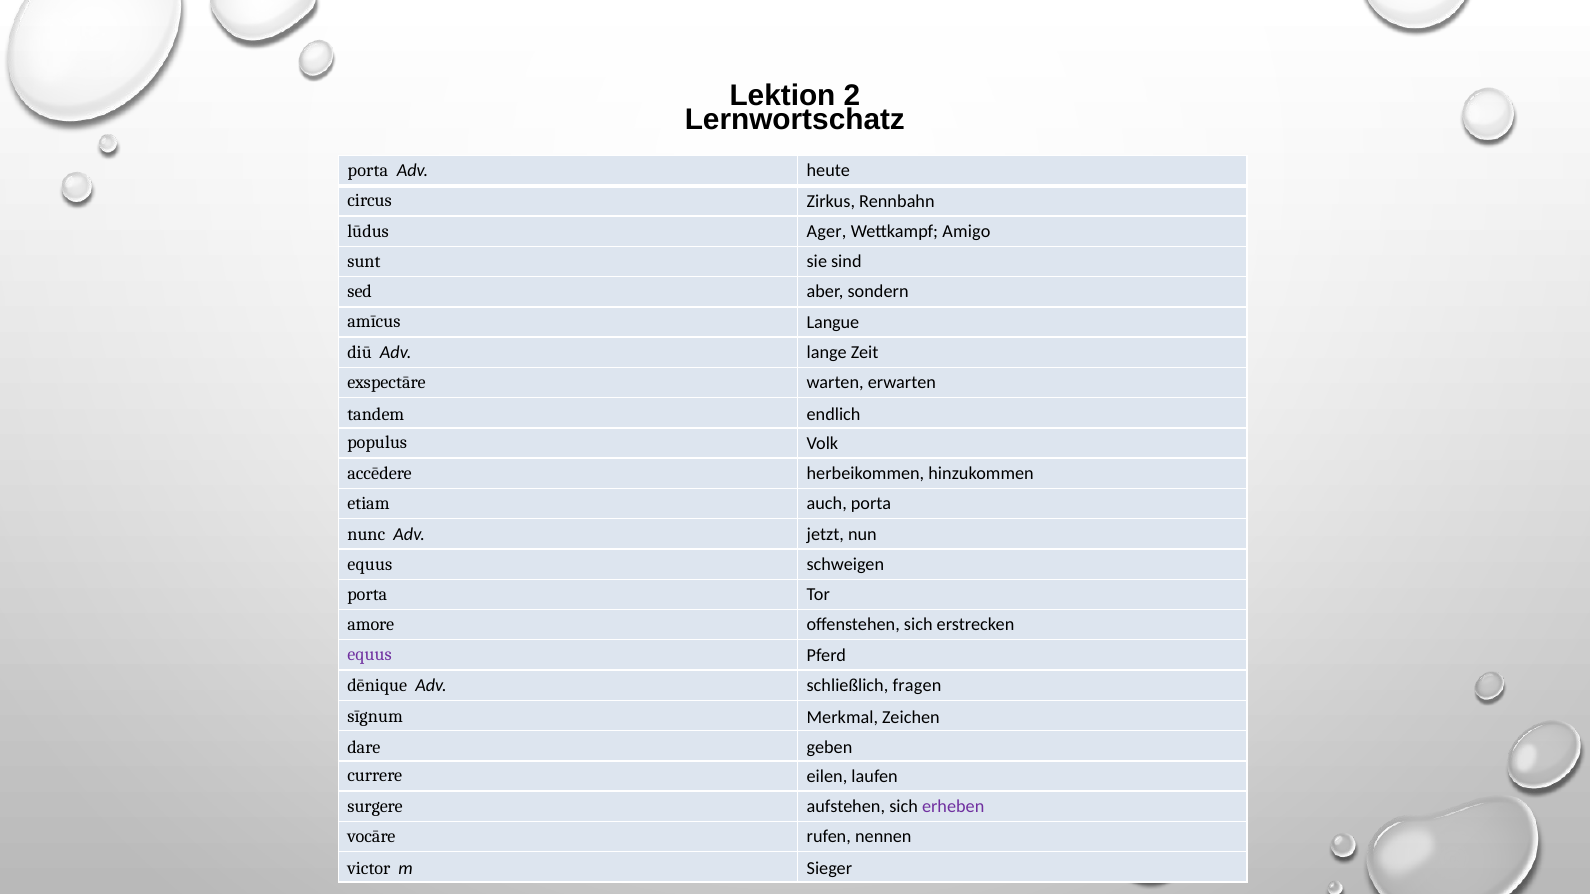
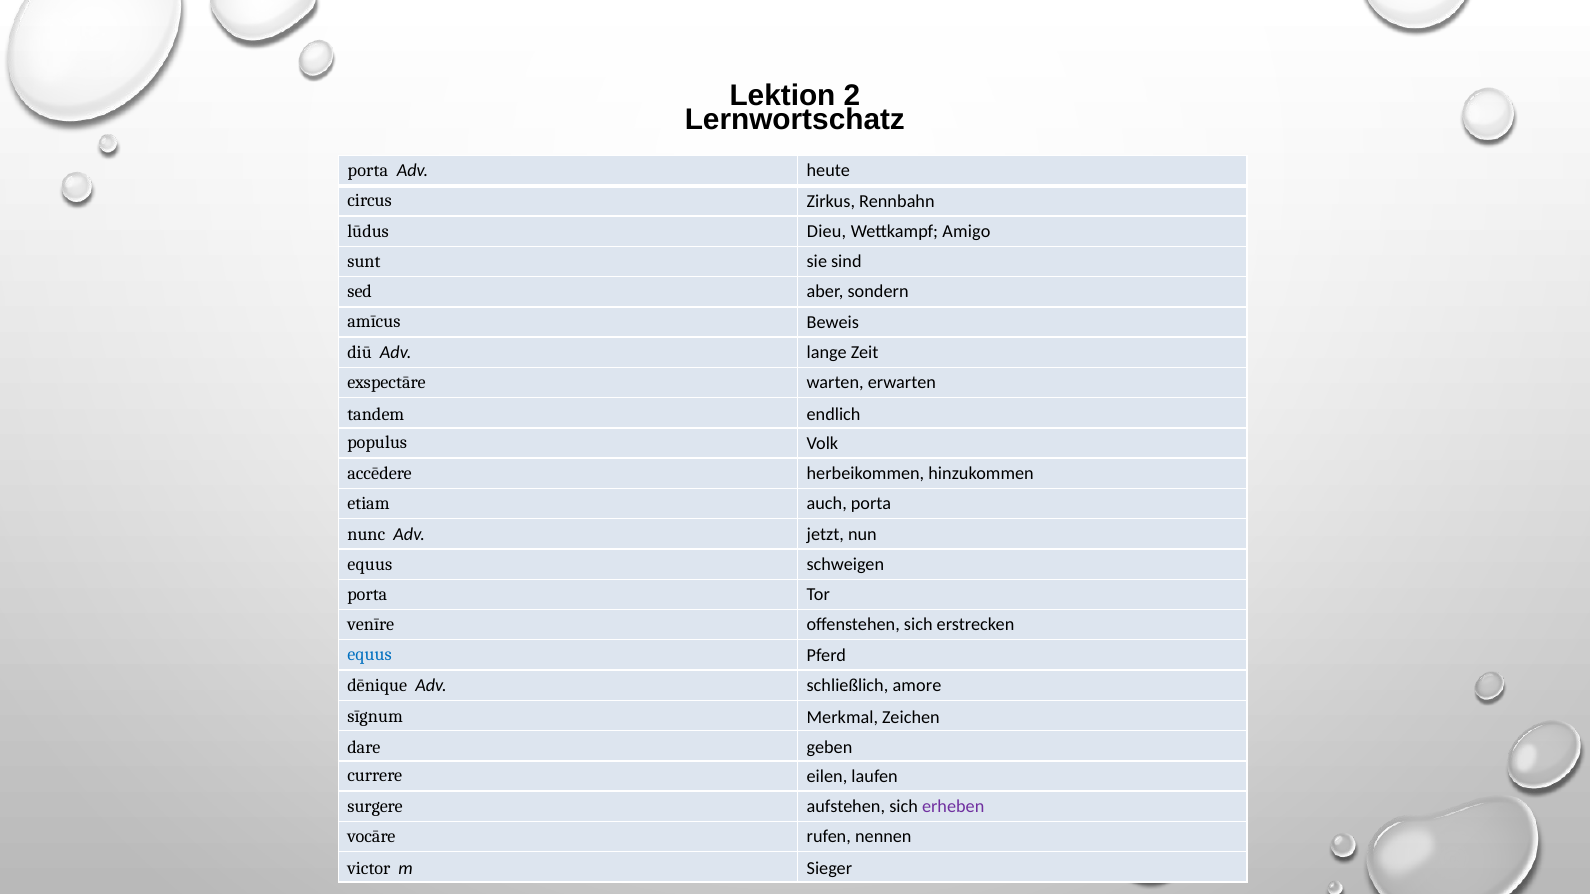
Ager: Ager -> Dieu
Langue: Langue -> Beweis
amore: amore -> venīre
equus at (370, 655) colour: purple -> blue
fragen: fragen -> amore
